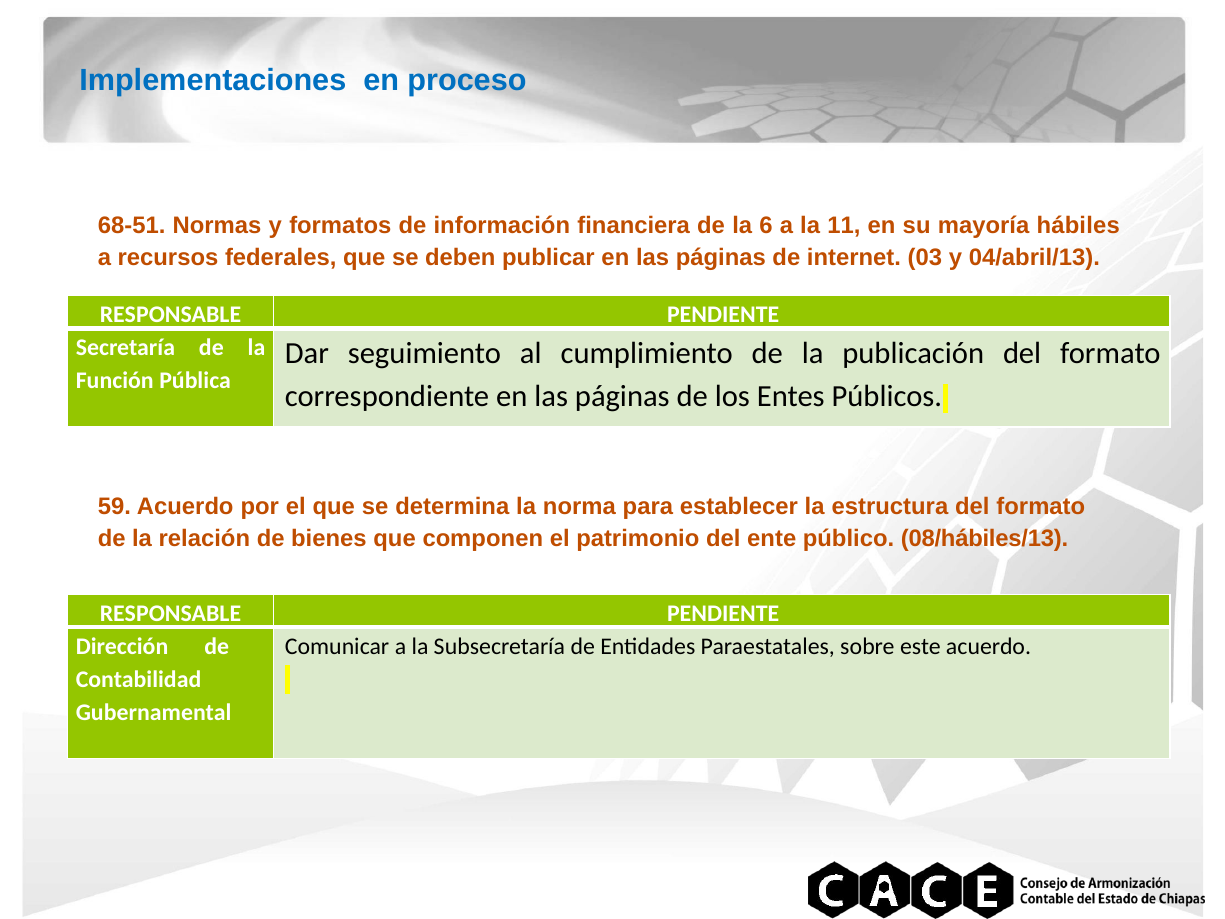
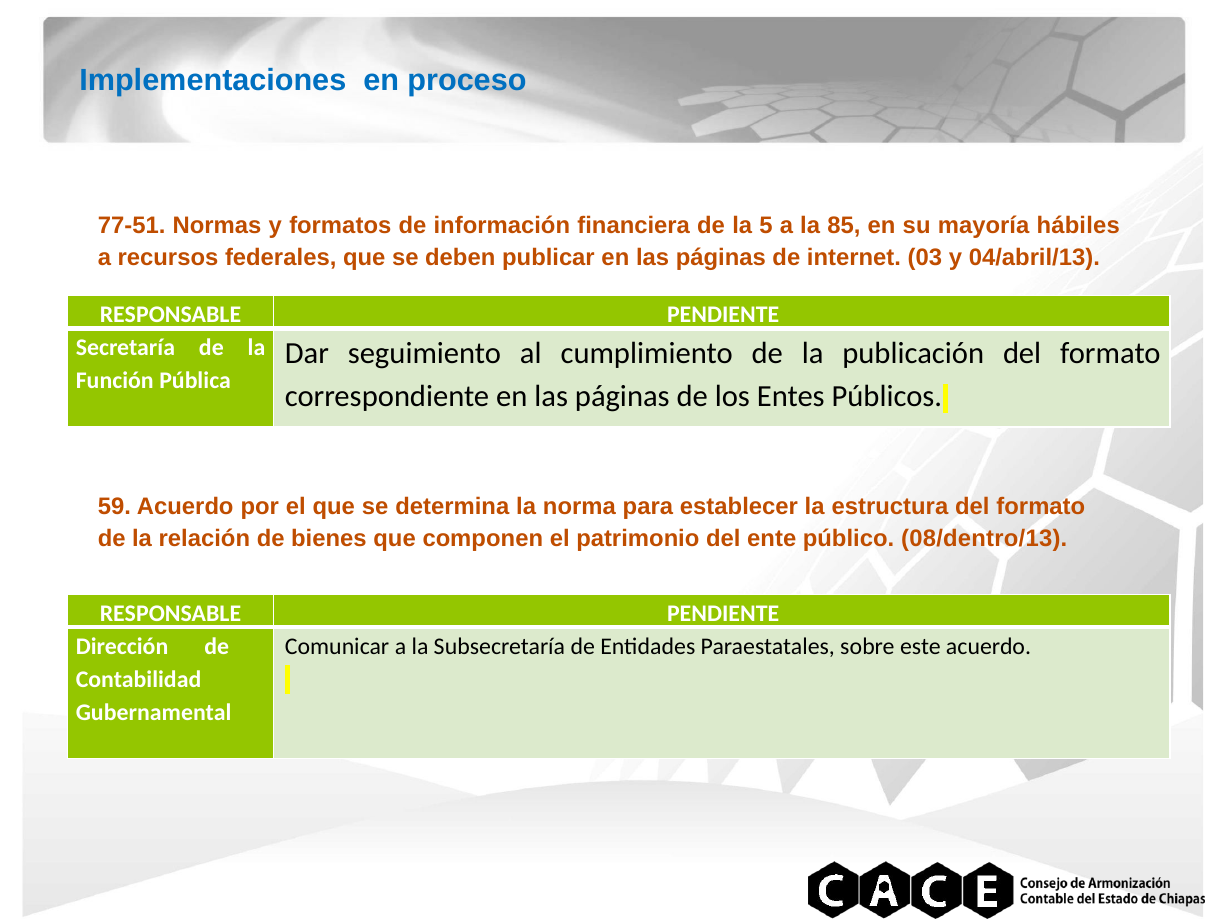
68-51: 68-51 -> 77-51
6: 6 -> 5
11: 11 -> 85
08/hábiles/13: 08/hábiles/13 -> 08/dentro/13
